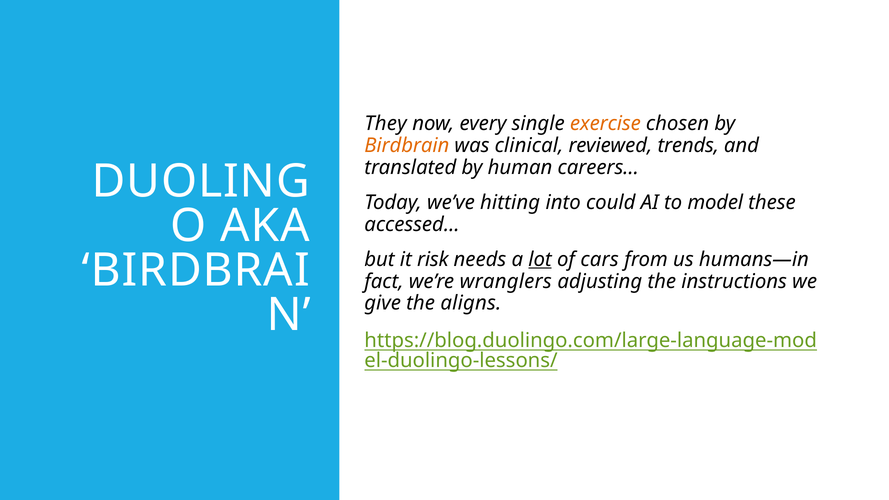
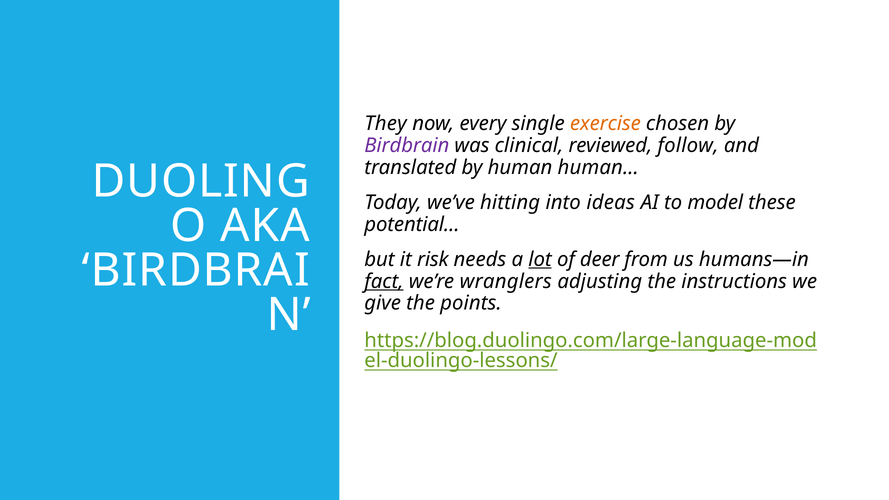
Birdbrain colour: orange -> purple
trends: trends -> follow
careers…: careers… -> human…
could: could -> ideas
accessed…: accessed… -> potential…
cars: cars -> deer
fact underline: none -> present
aligns: aligns -> points
